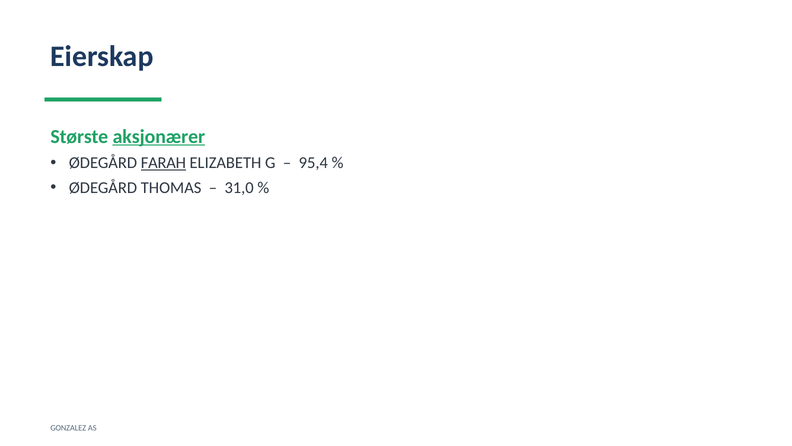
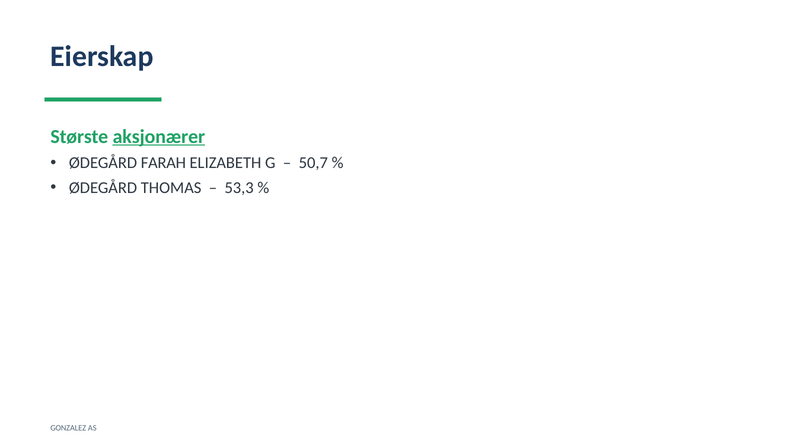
FARAH underline: present -> none
95,4: 95,4 -> 50,7
31,0: 31,0 -> 53,3
